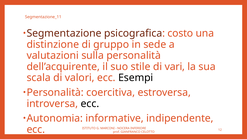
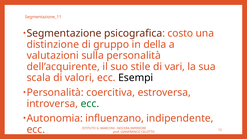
sede: sede -> della
ecc at (90, 104) colour: black -> green
informative: informative -> influenzano
